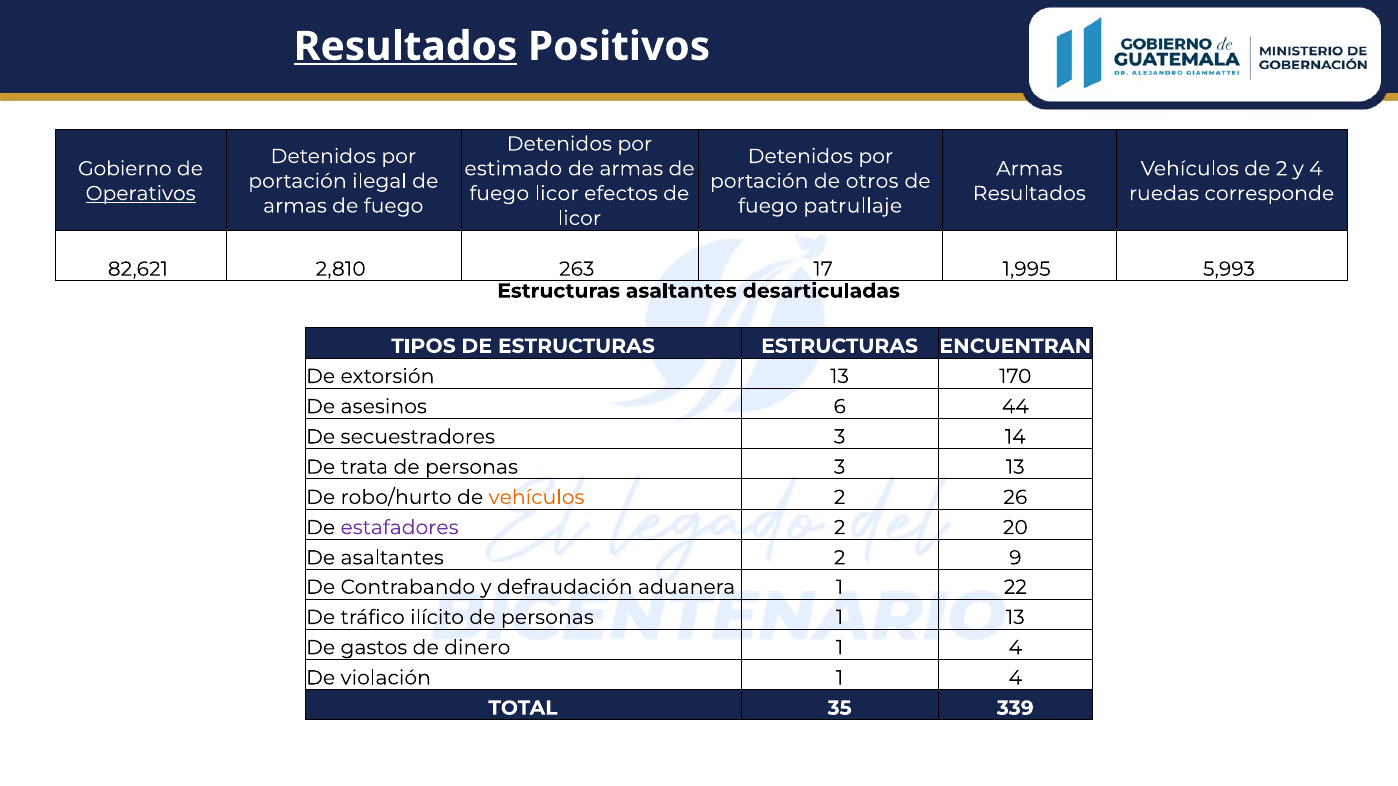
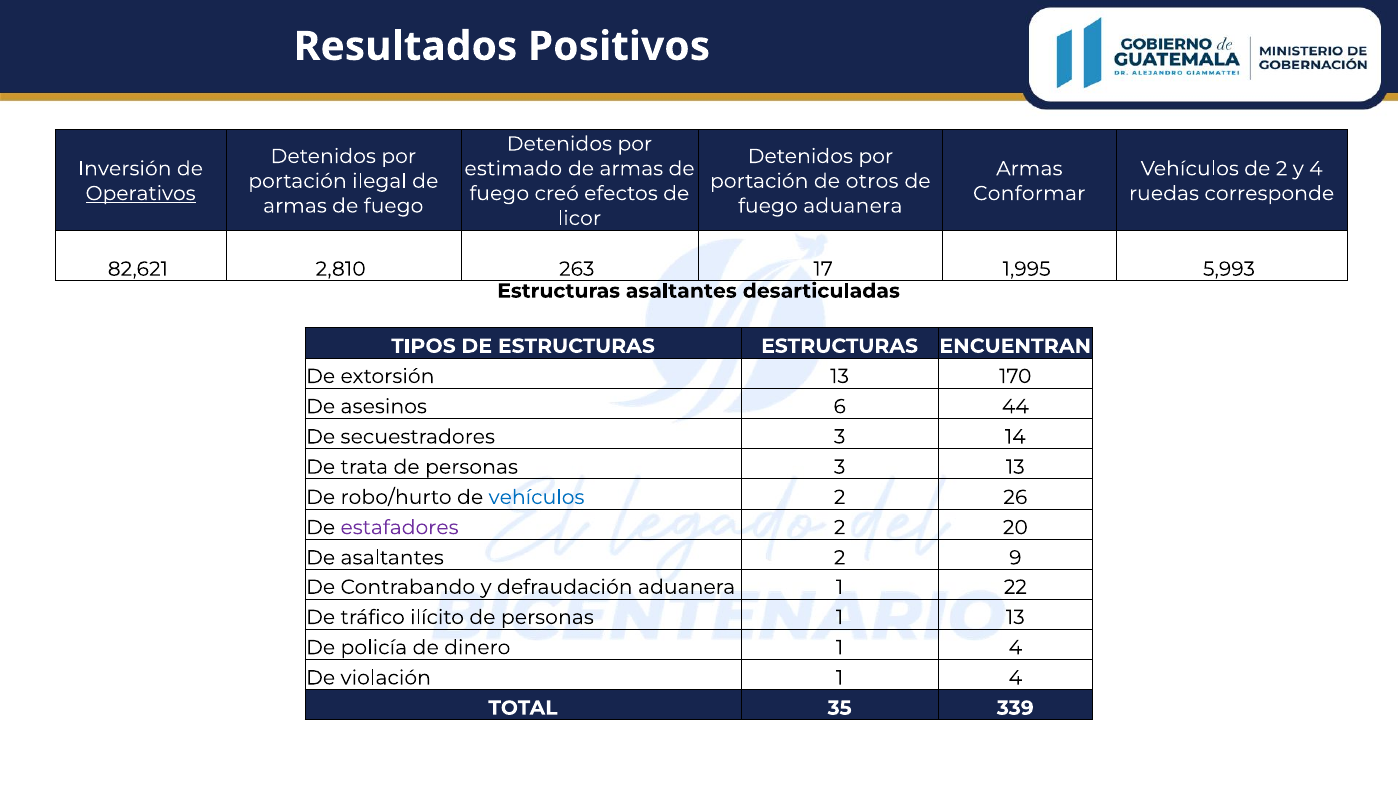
Resultados at (406, 47) underline: present -> none
Gobierno: Gobierno -> Inversión
fuego licor: licor -> creó
Resultados at (1029, 194): Resultados -> Conformar
fuego patrullaje: patrullaje -> aduanera
vehículos at (537, 497) colour: orange -> blue
gastos: gastos -> policía
